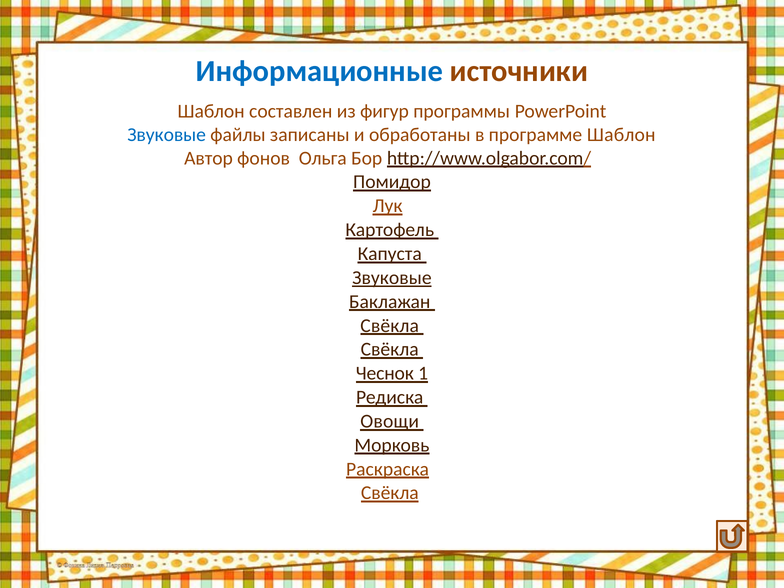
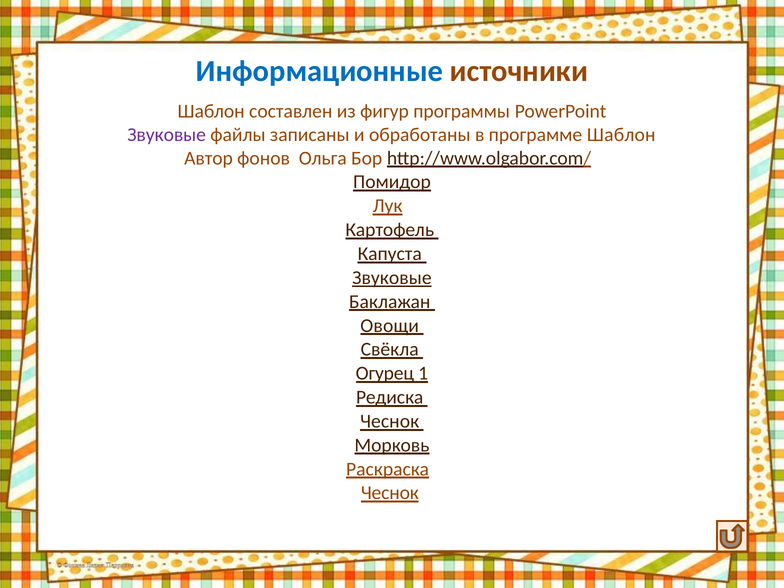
Звуковые at (167, 135) colour: blue -> purple
Свёкла at (390, 326): Свёкла -> Овощи
Чеснок: Чеснок -> Огурец
Овощи at (390, 421): Овощи -> Чеснок
Свёкла at (390, 493): Свёкла -> Чеснок
